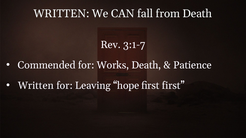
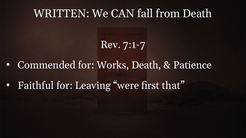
3:1-7: 3:1-7 -> 7:1-7
Written at (36, 86): Written -> Faithful
hope: hope -> were
first first: first -> that
